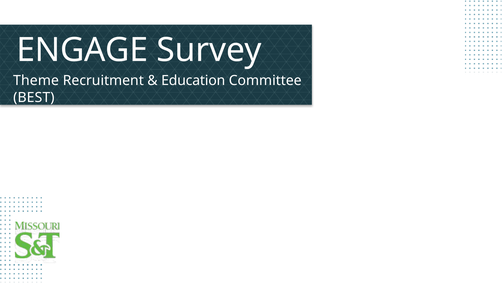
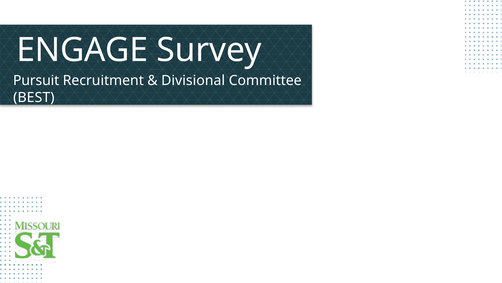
Theme: Theme -> Pursuit
Education: Education -> Divisional
